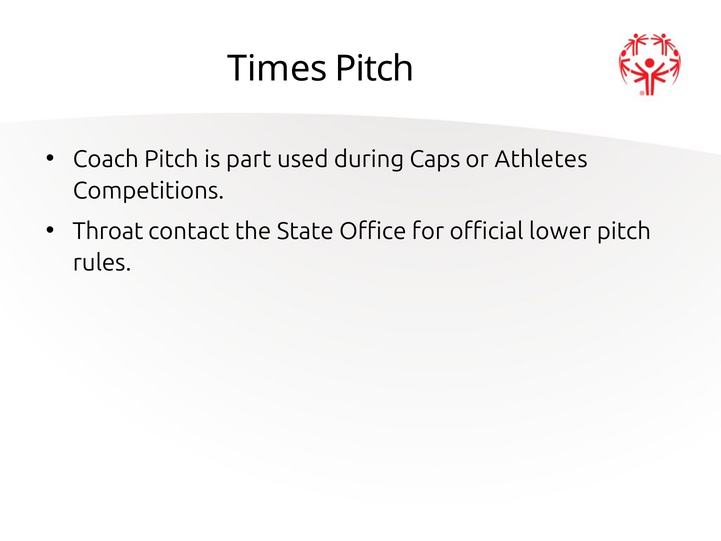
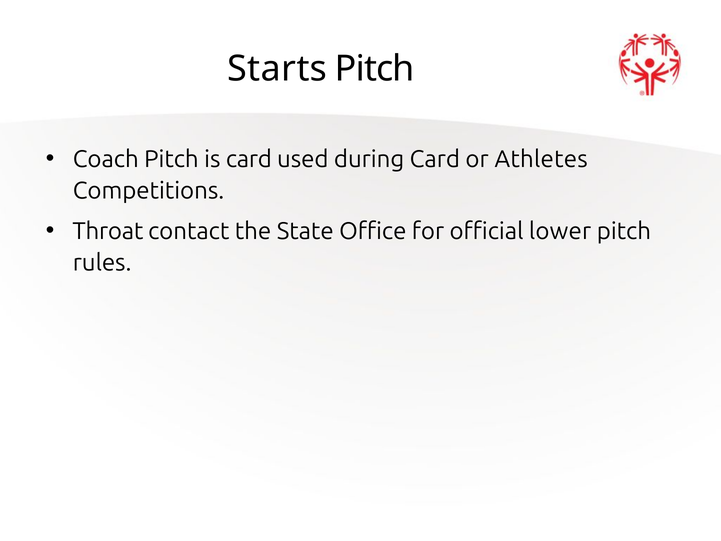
Times: Times -> Starts
is part: part -> card
during Caps: Caps -> Card
